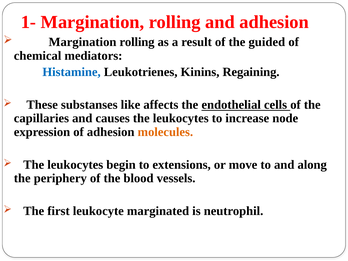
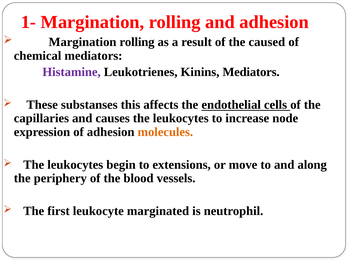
guided: guided -> caused
Histamine colour: blue -> purple
Kinins Regaining: Regaining -> Mediators
like: like -> this
